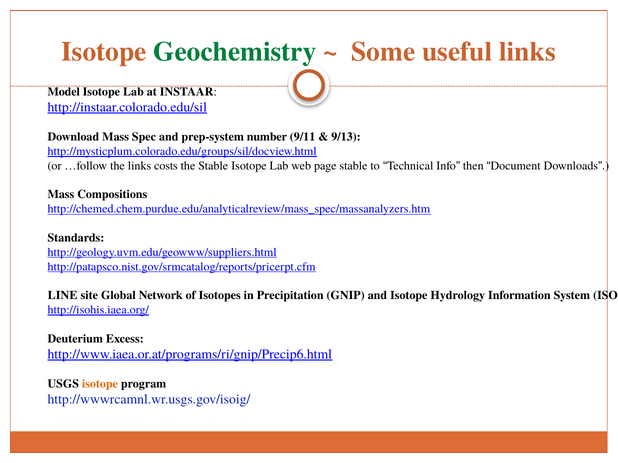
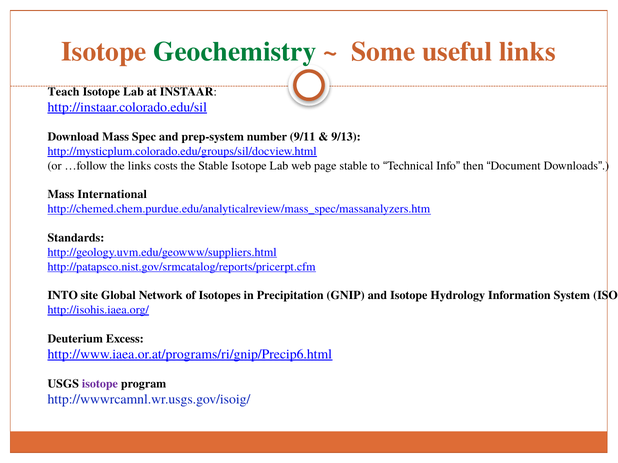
Model: Model -> Teach
Compositions: Compositions -> International
LINE: LINE -> INTO
isotope at (100, 384) colour: orange -> purple
